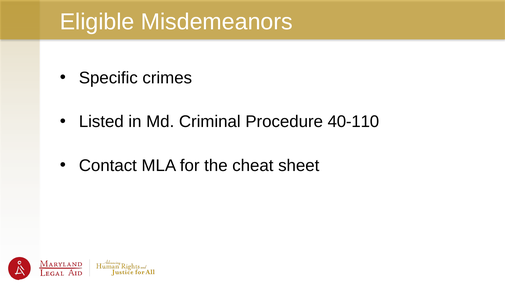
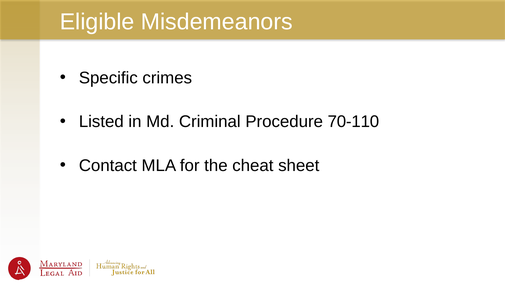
40-110: 40-110 -> 70-110
